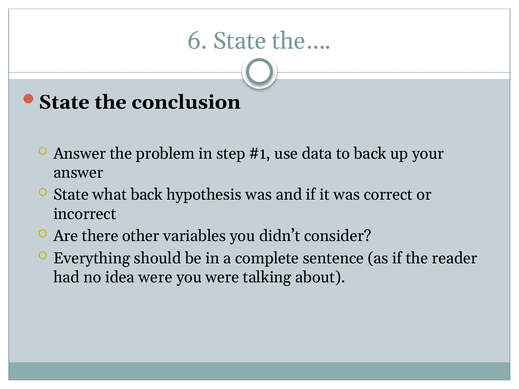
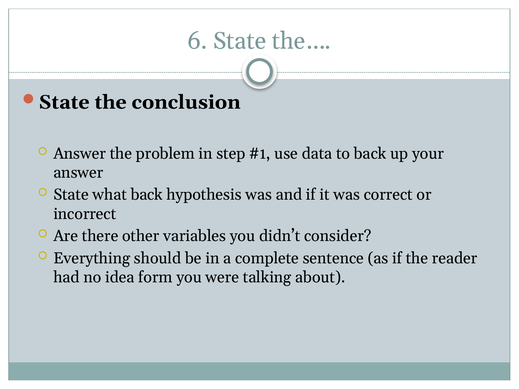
idea were: were -> form
